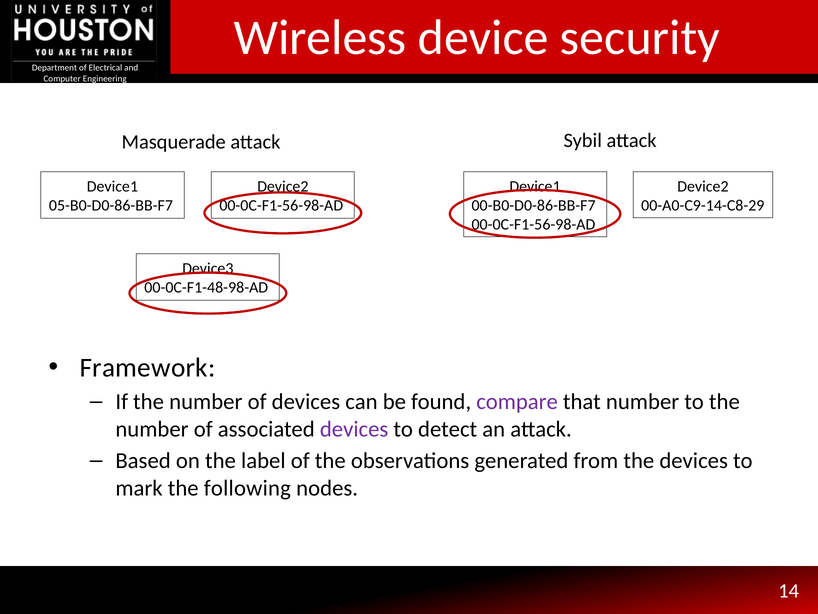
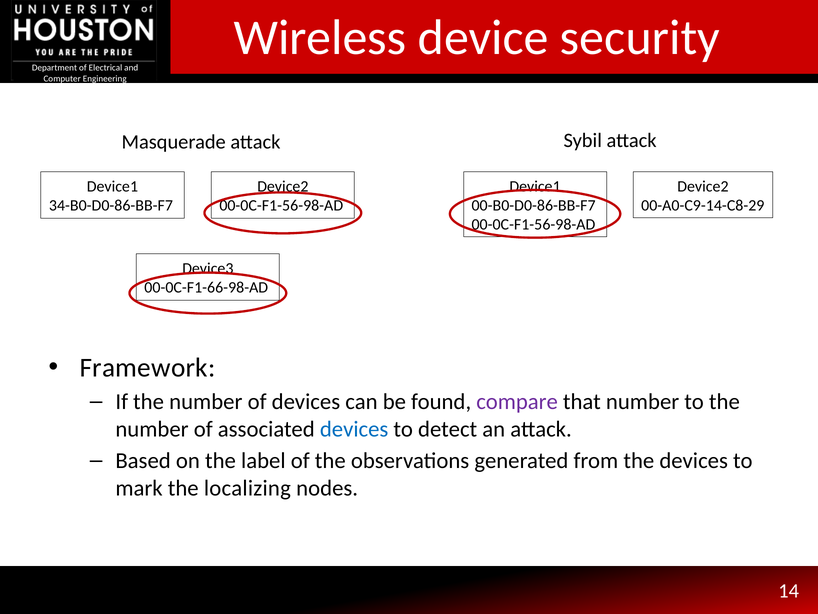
05-B0-D0-86-BB-F7: 05-B0-D0-86-BB-F7 -> 34-B0-D0-86-BB-F7
00-0C-F1-48-98-AD: 00-0C-F1-48-98-AD -> 00-0C-F1-66-98-AD
devices at (354, 429) colour: purple -> blue
following: following -> localizing
